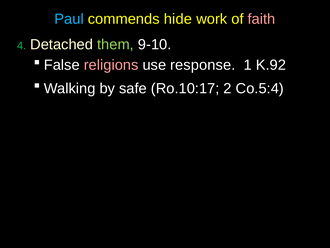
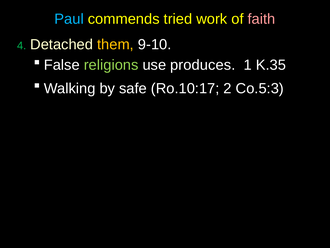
hide: hide -> tried
them colour: light green -> yellow
religions colour: pink -> light green
response: response -> produces
K.92: K.92 -> K.35
Co.5:4: Co.5:4 -> Co.5:3
